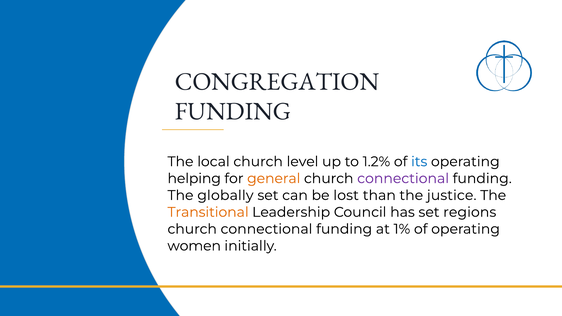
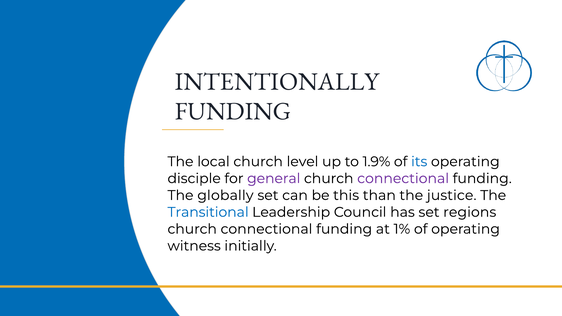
CONGREGATION: CONGREGATION -> INTENTIONALLY
1.2%: 1.2% -> 1.9%
helping: helping -> disciple
general colour: orange -> purple
lost: lost -> this
Transitional colour: orange -> blue
women: women -> witness
